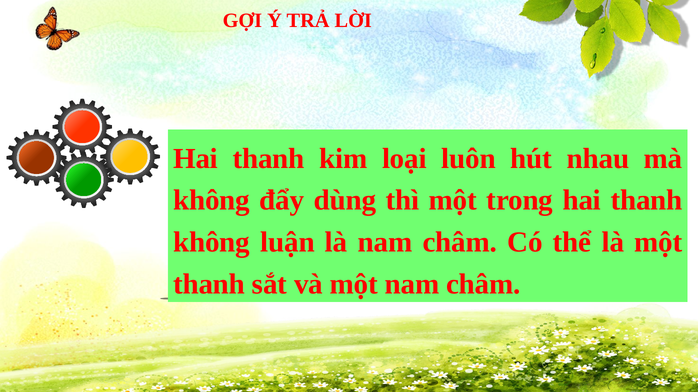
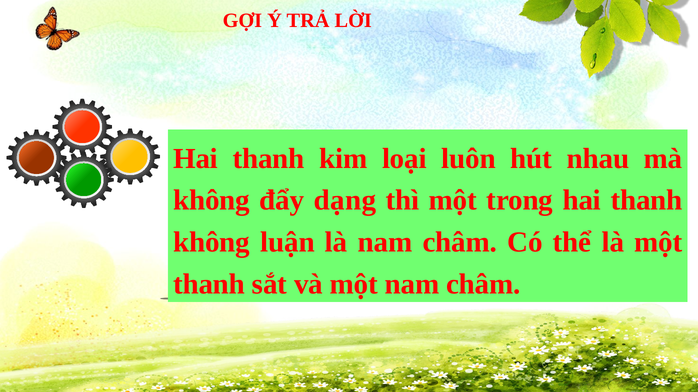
dùng: dùng -> dạng
